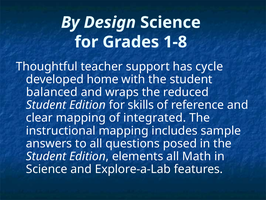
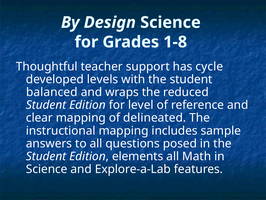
home: home -> levels
skills: skills -> level
integrated: integrated -> delineated
